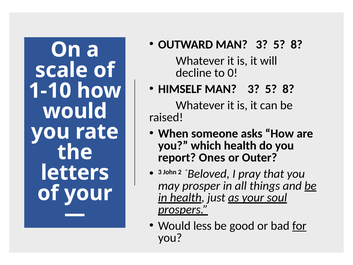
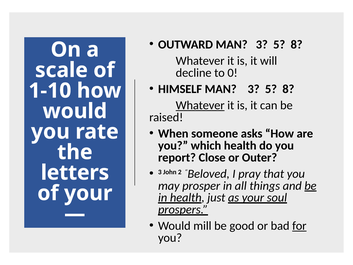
Whatever at (200, 105) underline: none -> present
Ones: Ones -> Close
less: less -> mill
